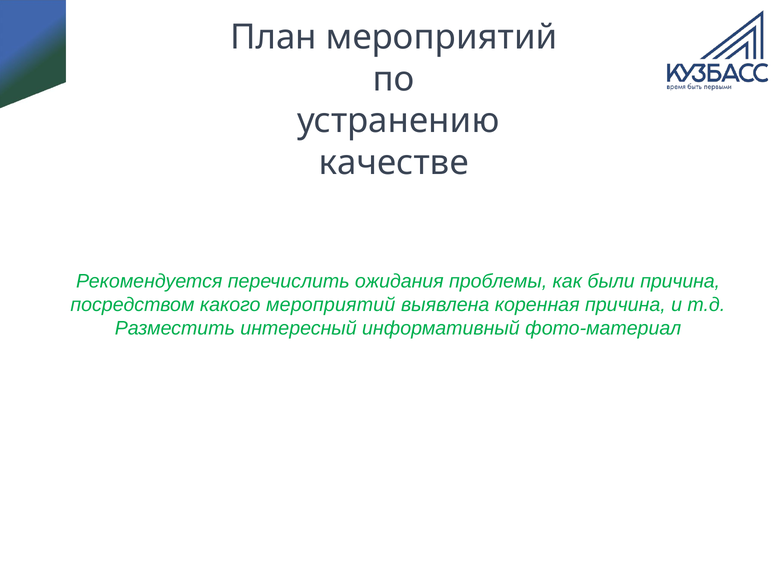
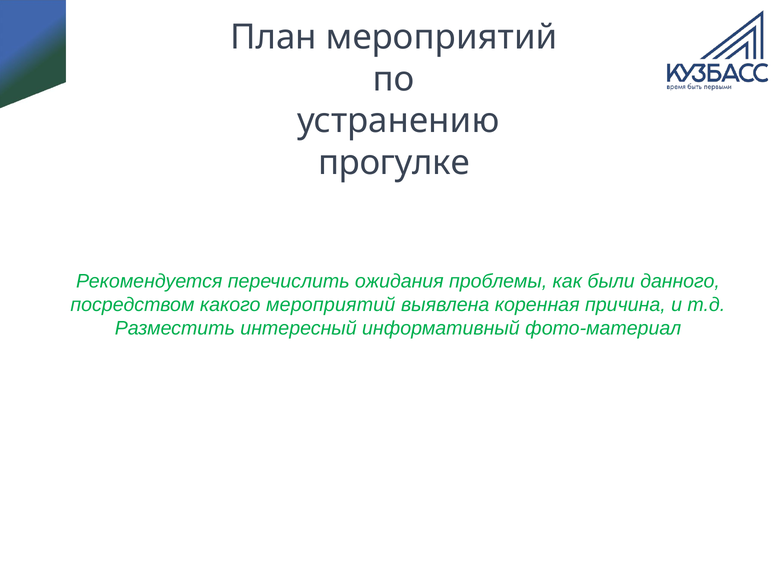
качестве: качестве -> прогулке
были причина: причина -> данного
